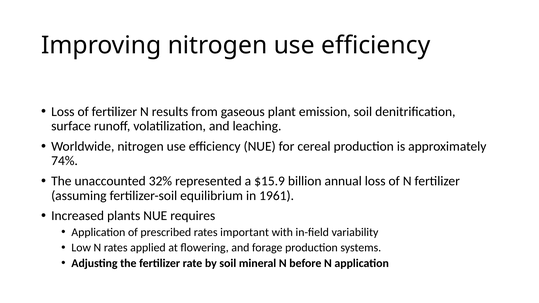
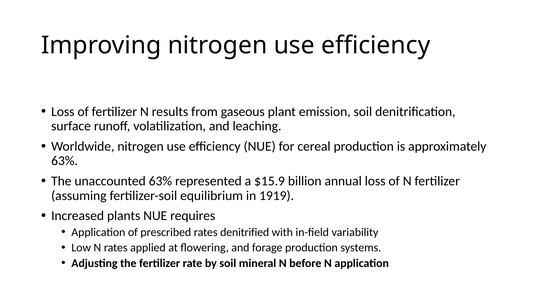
74% at (65, 161): 74% -> 63%
unaccounted 32%: 32% -> 63%
1961: 1961 -> 1919
important: important -> denitrified
